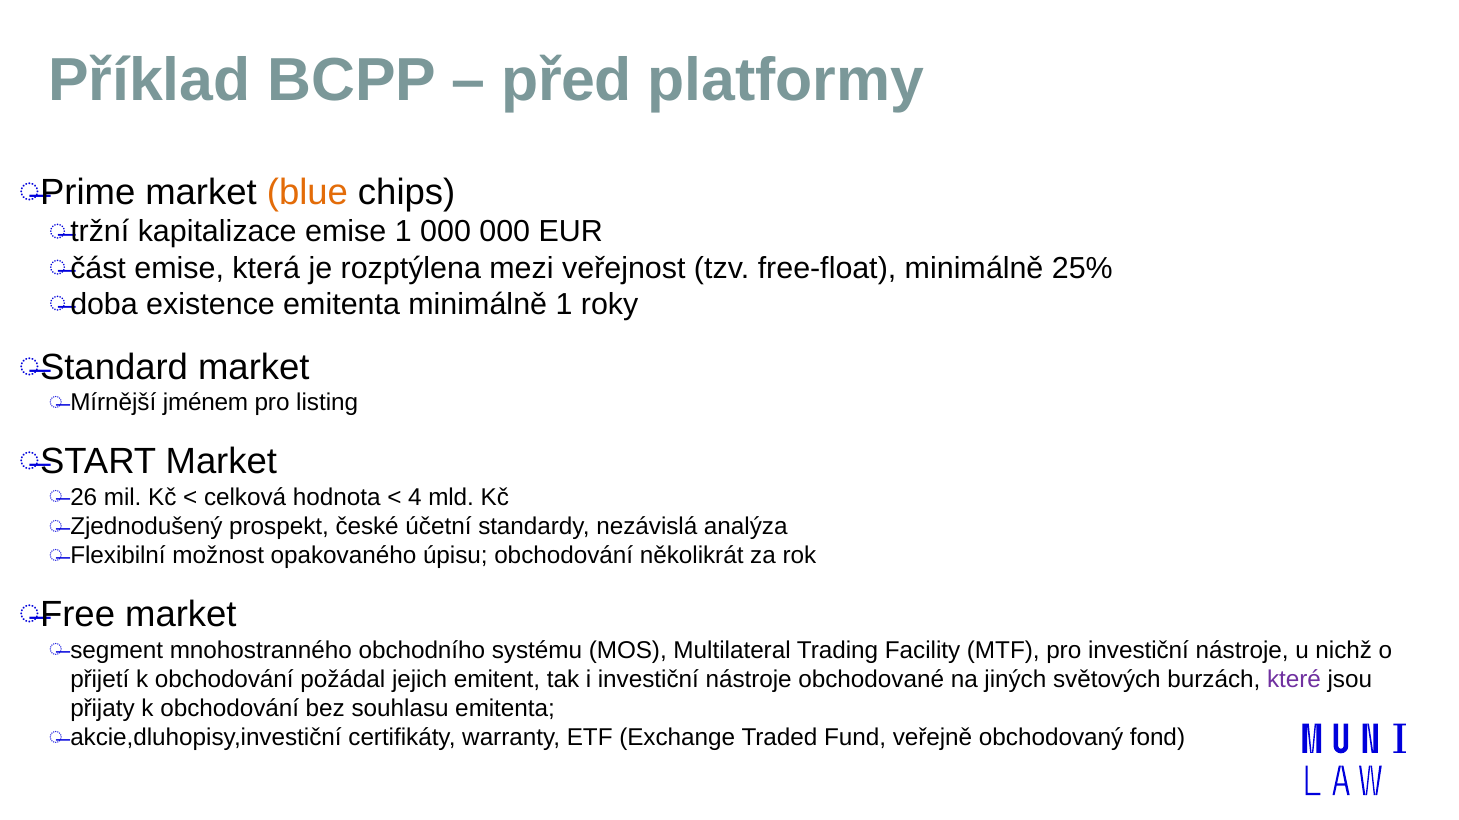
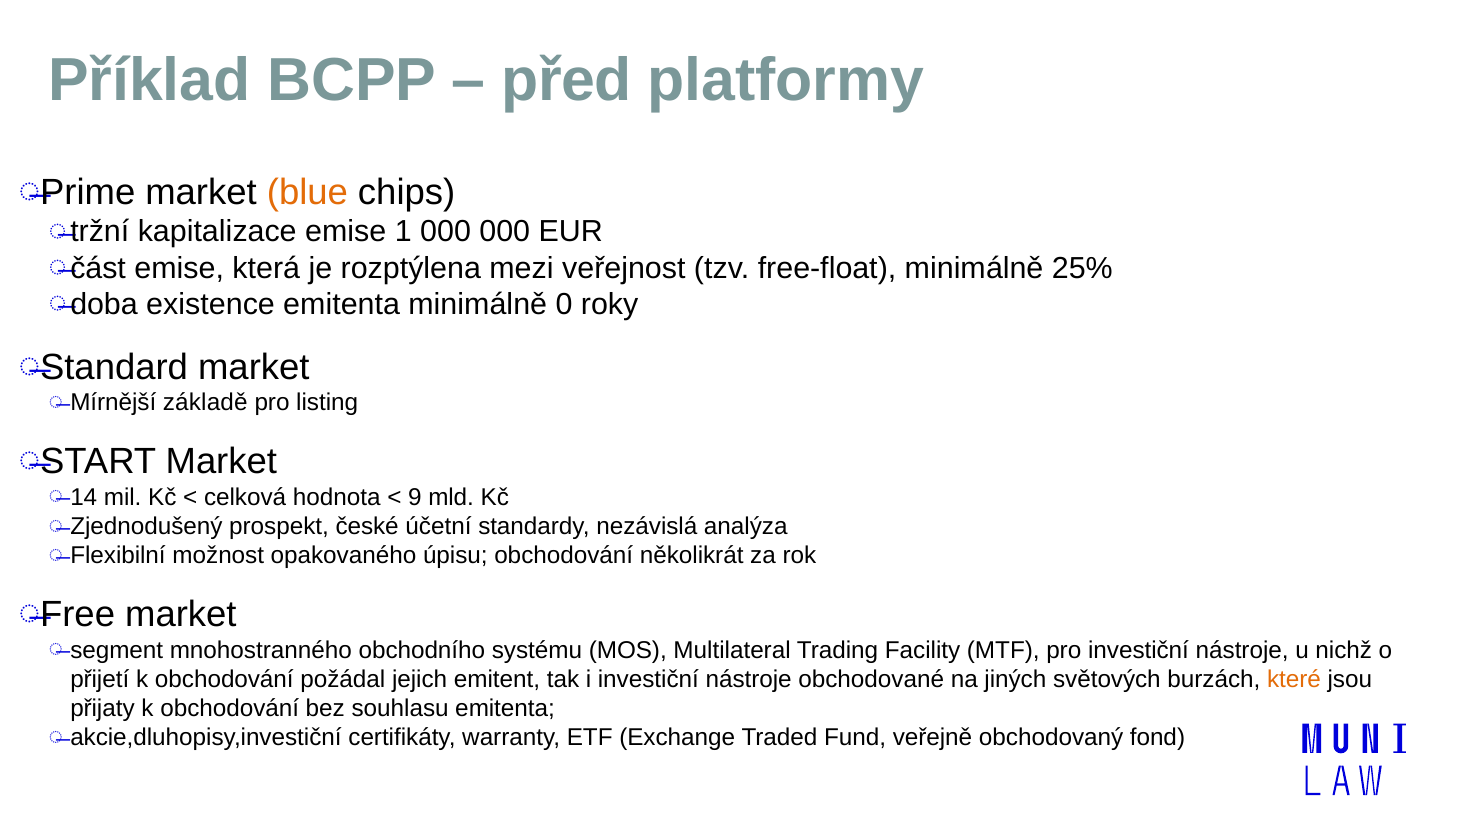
minimálně 1: 1 -> 0
jménem: jménem -> základě
26: 26 -> 14
4: 4 -> 9
které colour: purple -> orange
